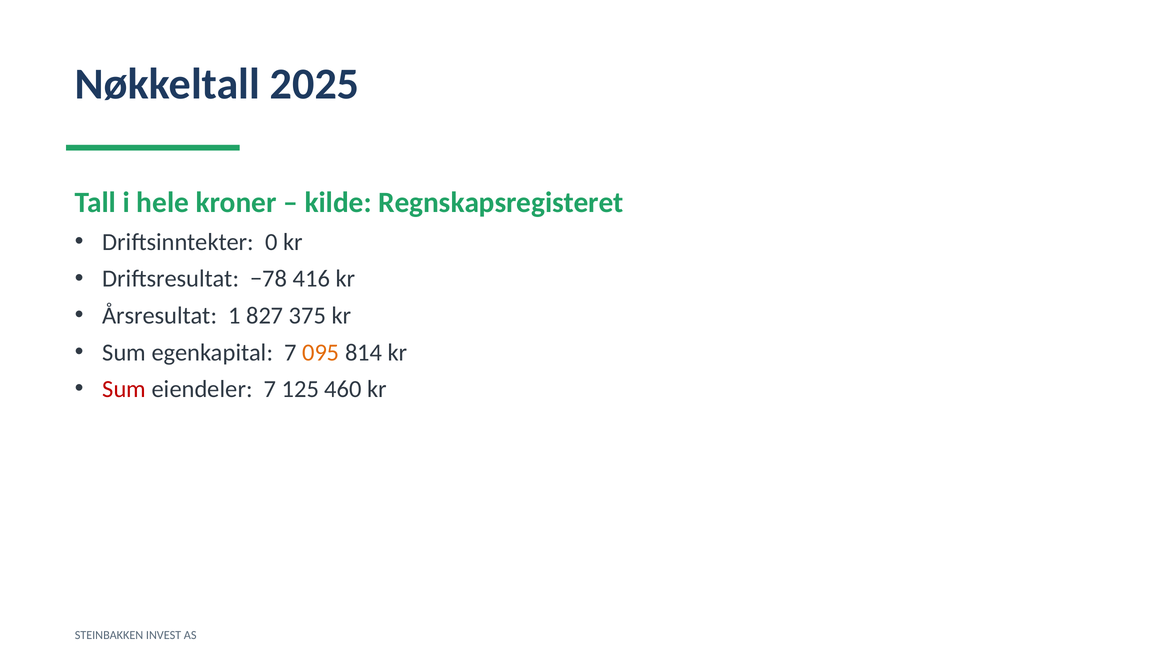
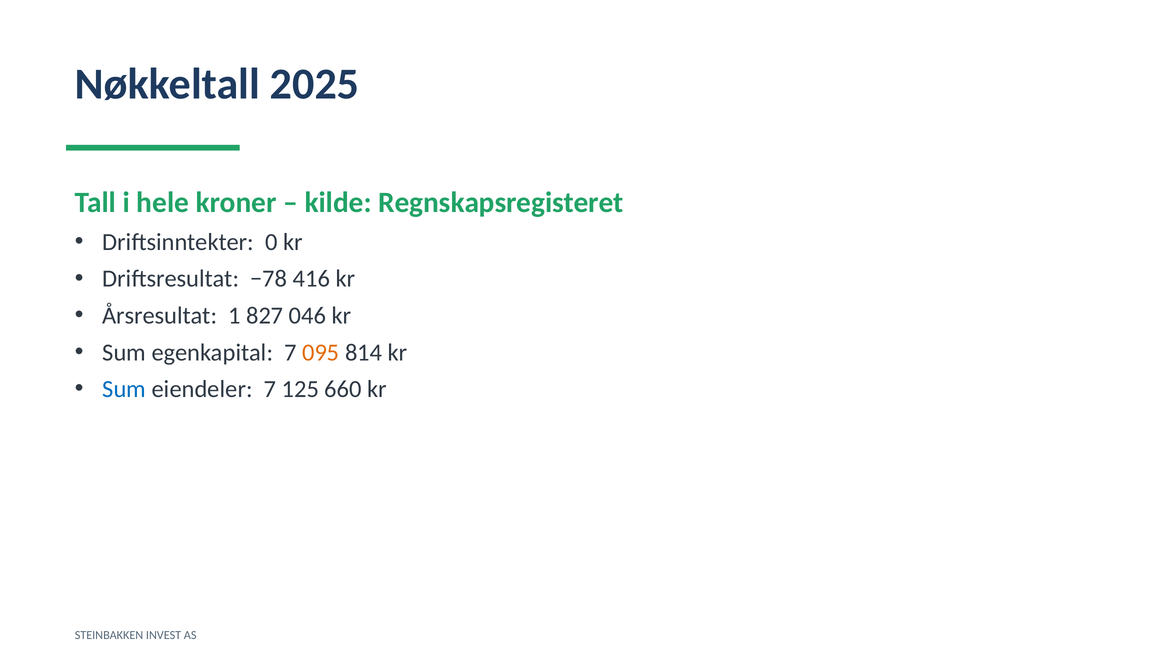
375: 375 -> 046
Sum at (124, 389) colour: red -> blue
460: 460 -> 660
